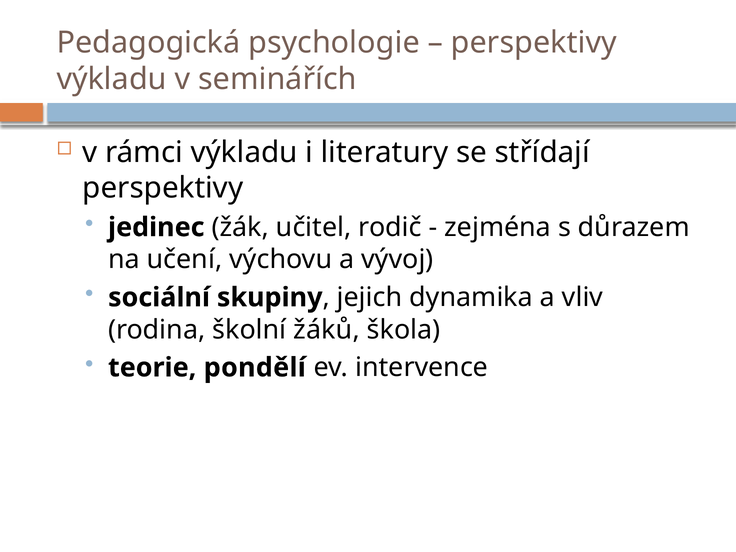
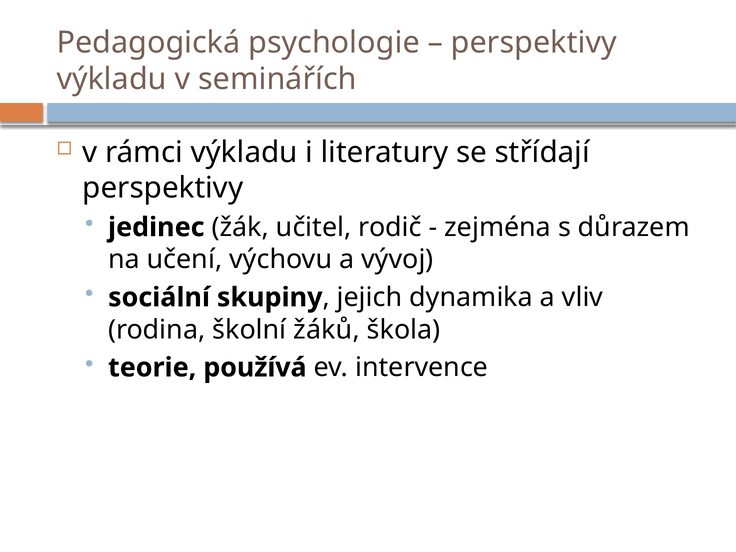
pondělí: pondělí -> používá
